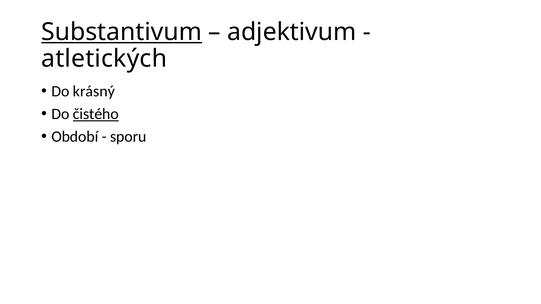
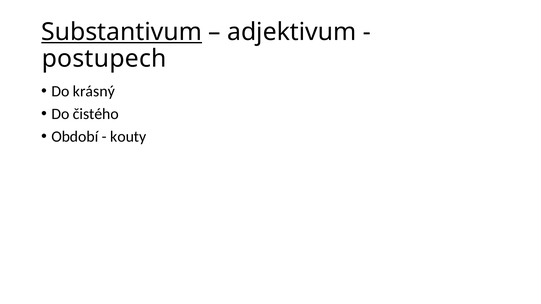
atletických: atletických -> postupech
čistého underline: present -> none
sporu: sporu -> kouty
